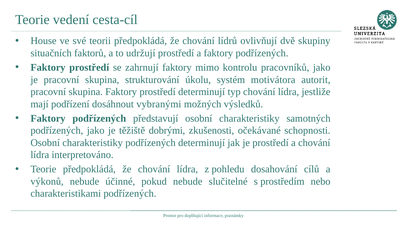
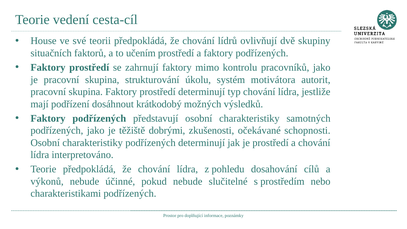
udržují: udržují -> učením
vybranými: vybranými -> krátkodobý
